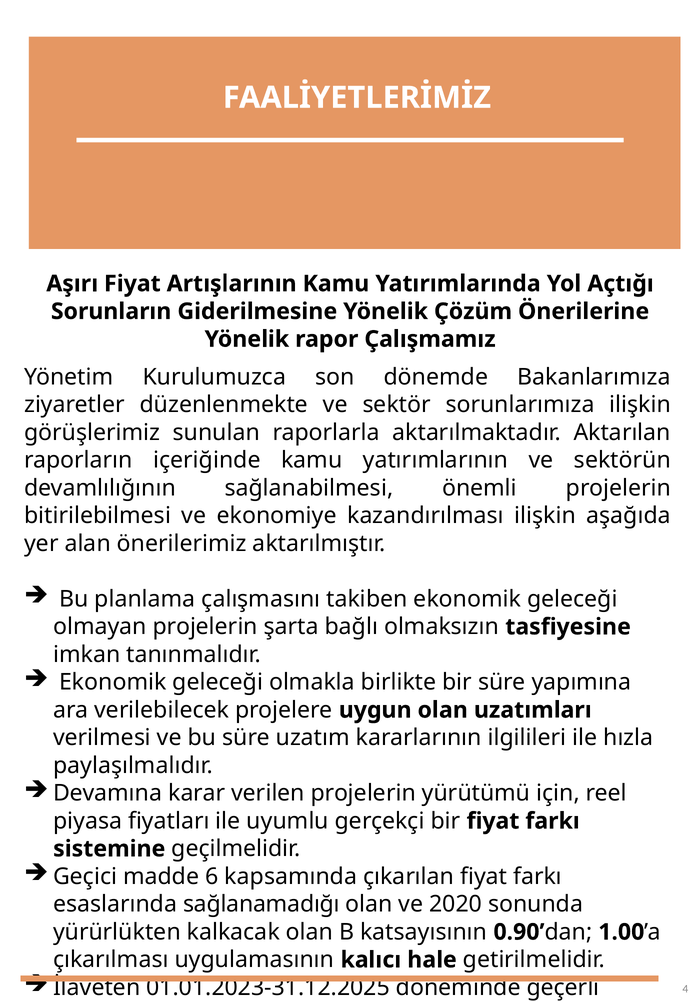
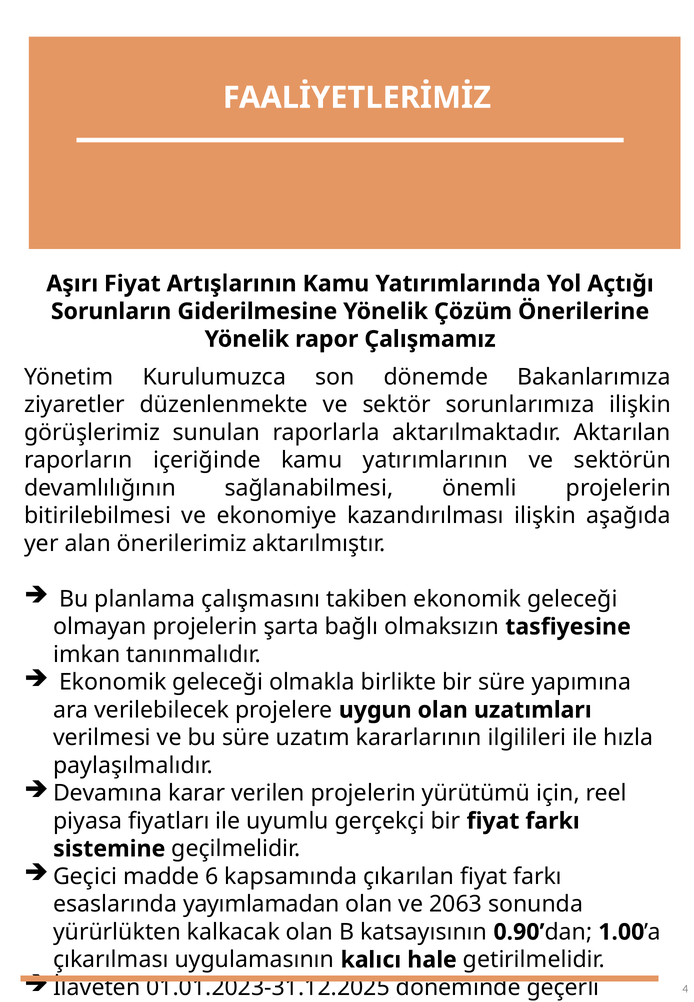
sağlanamadığı: sağlanamadığı -> yayımlamadan
2020: 2020 -> 2063
